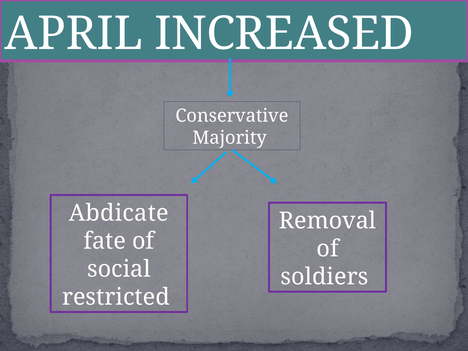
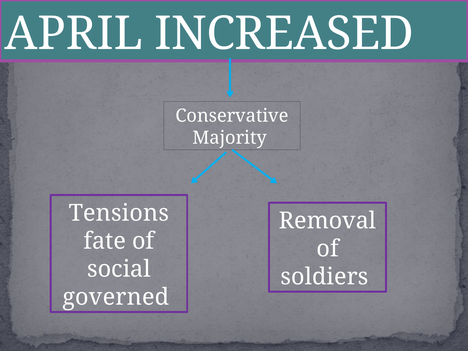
Abdicate: Abdicate -> Tensions
restricted: restricted -> governed
